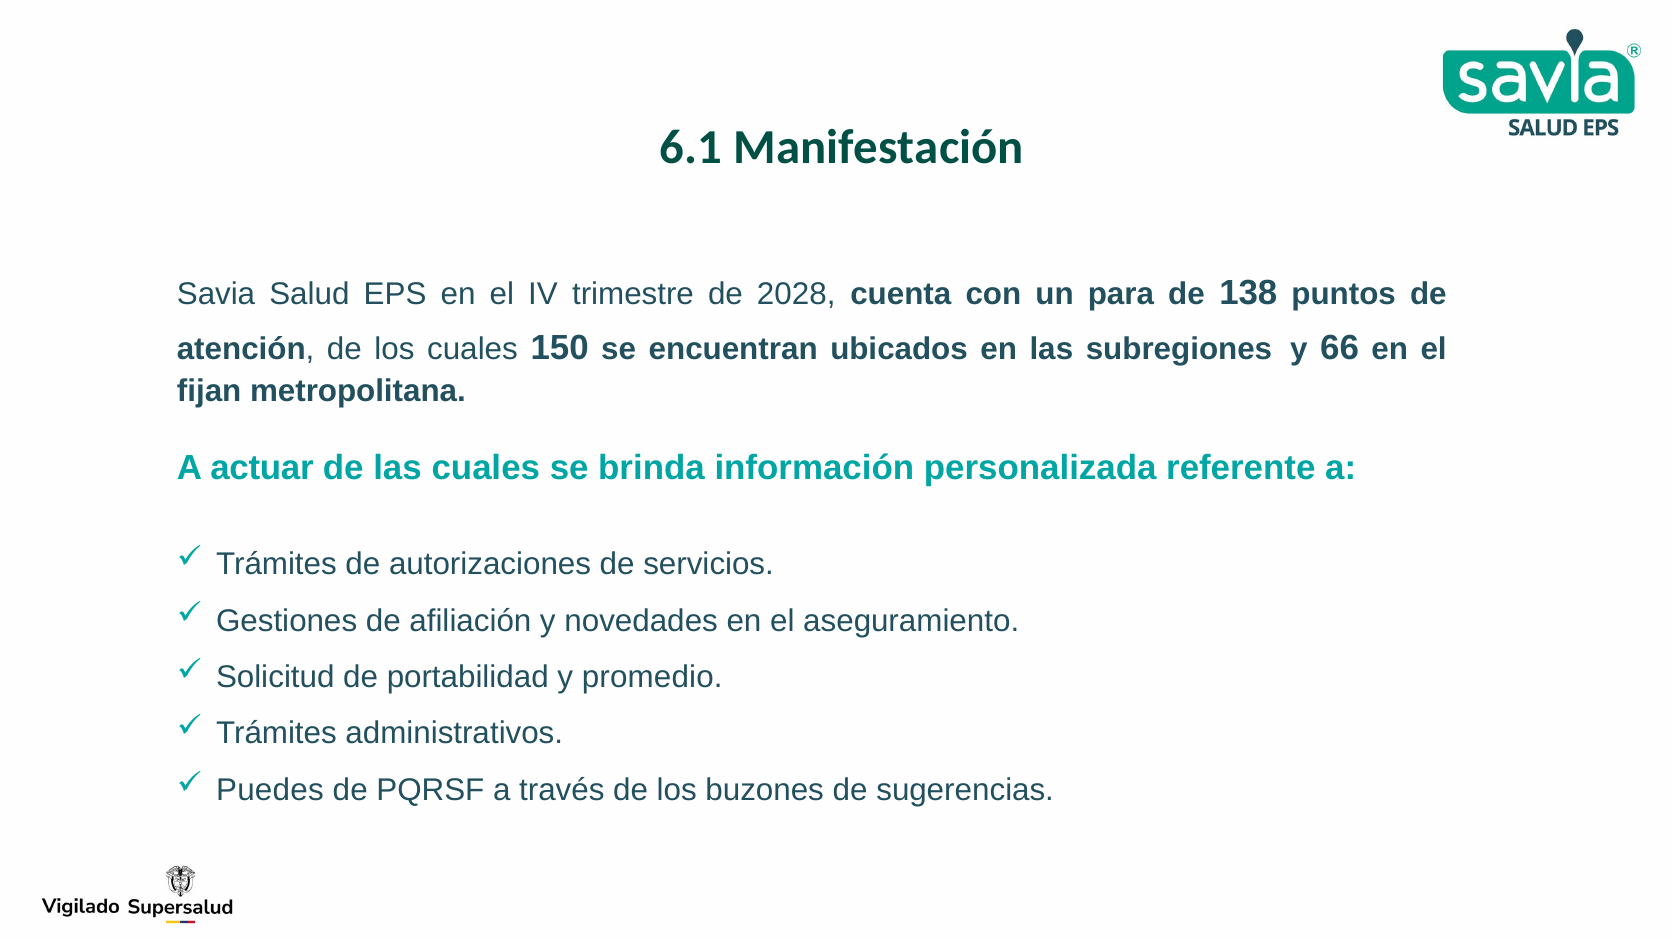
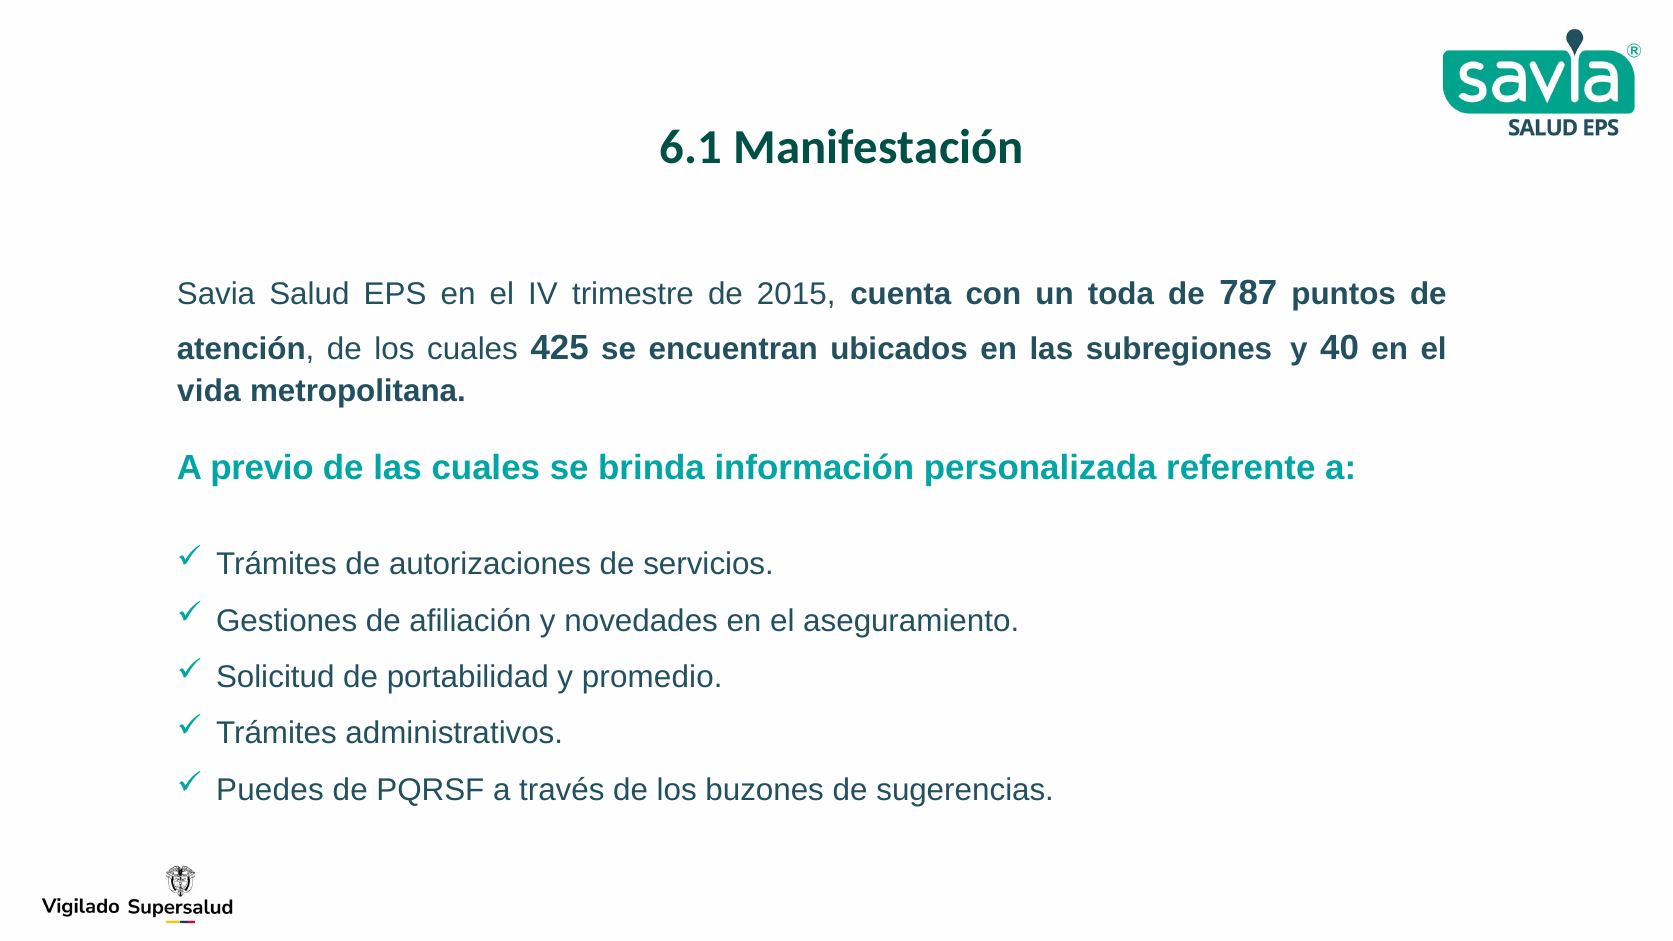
2028: 2028 -> 2015
para: para -> toda
138: 138 -> 787
150: 150 -> 425
66: 66 -> 40
fijan: fijan -> vida
actuar: actuar -> previo
